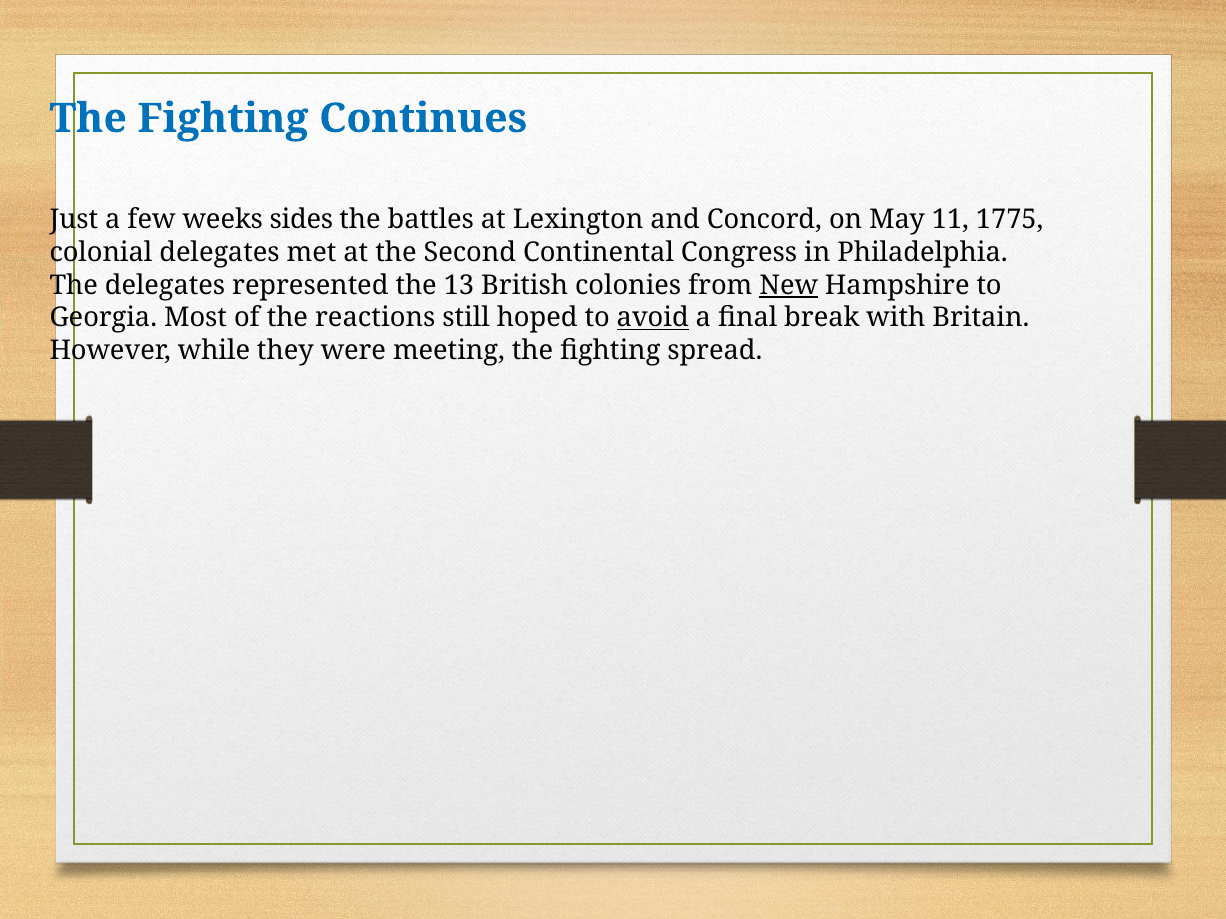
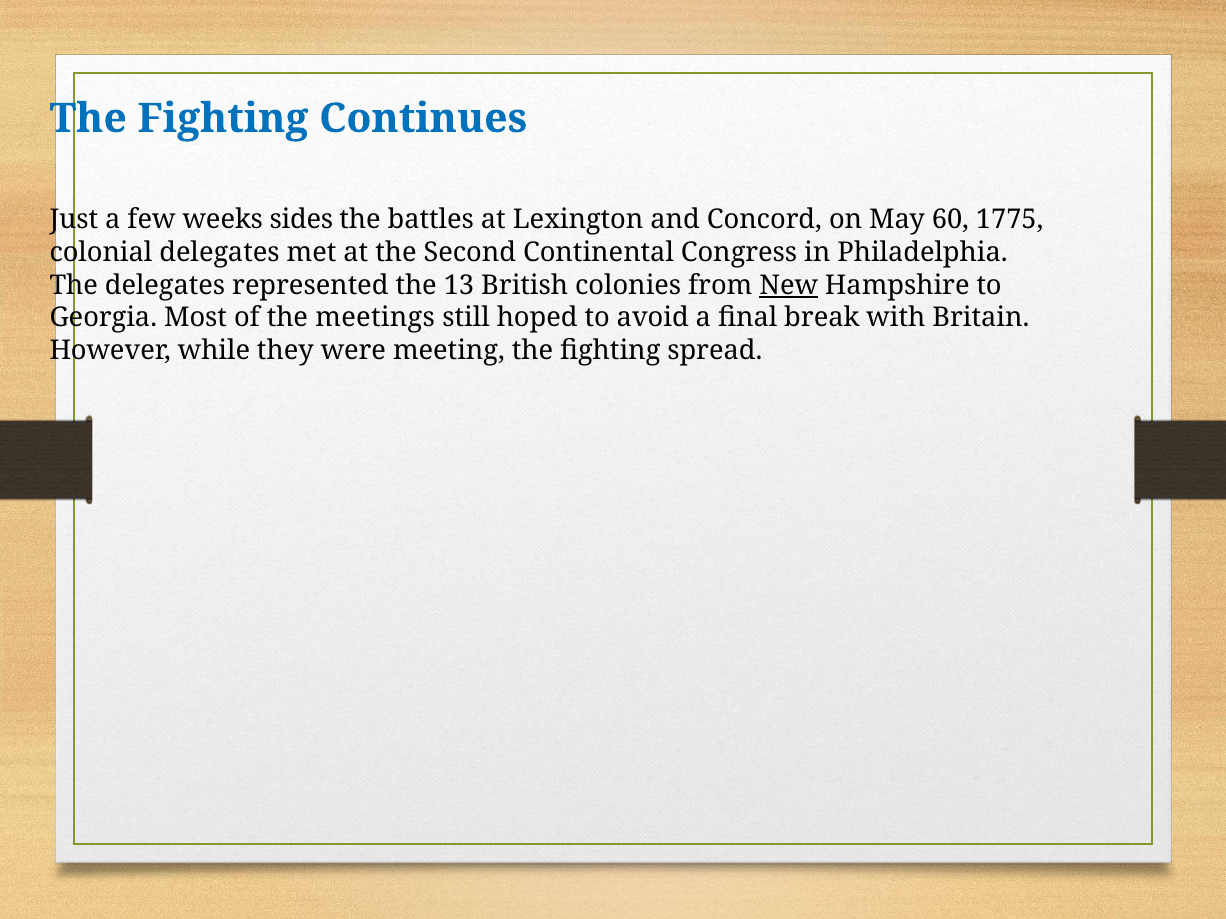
11: 11 -> 60
reactions: reactions -> meetings
avoid underline: present -> none
